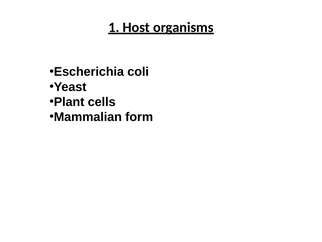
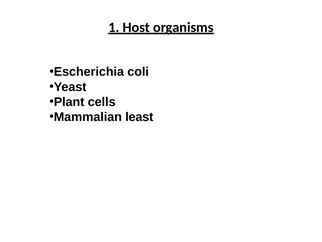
form: form -> least
